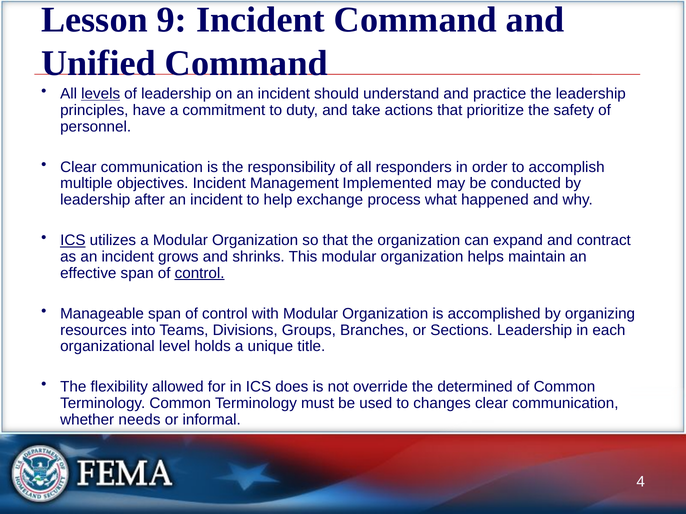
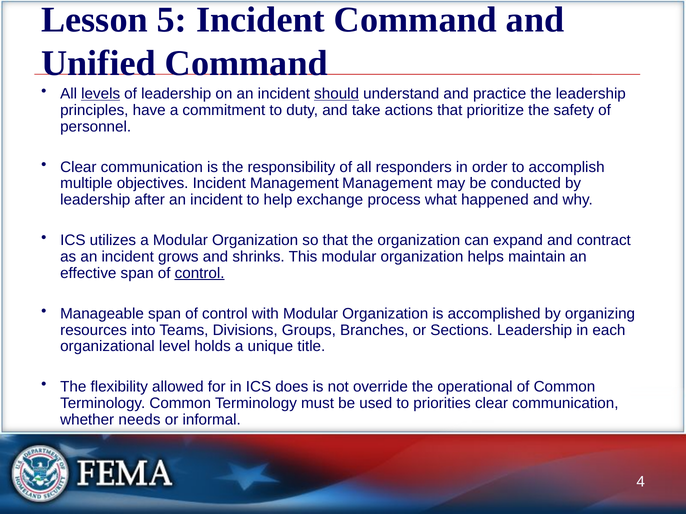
9: 9 -> 5
should underline: none -> present
Management Implemented: Implemented -> Management
ICS at (73, 241) underline: present -> none
determined: determined -> operational
changes: changes -> priorities
